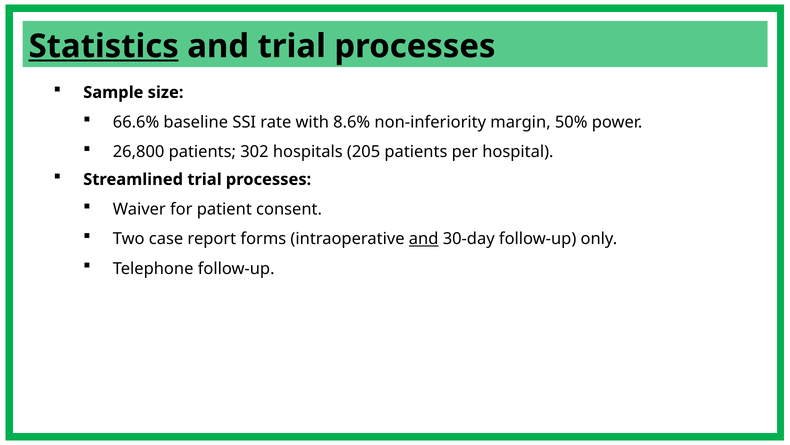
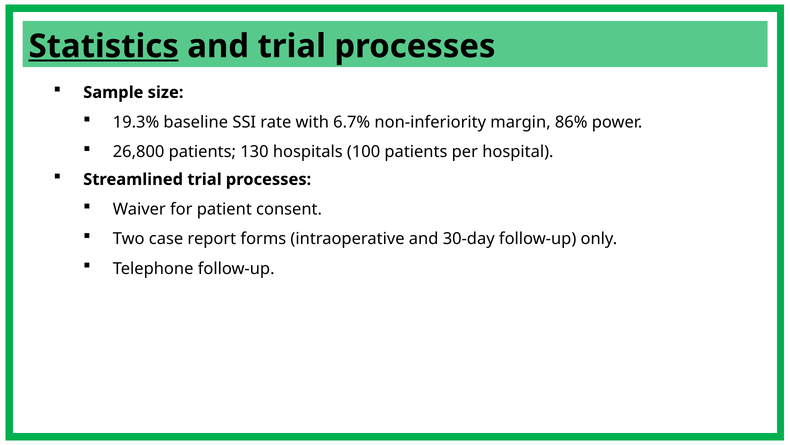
66.6%: 66.6% -> 19.3%
8.6%: 8.6% -> 6.7%
50%: 50% -> 86%
302: 302 -> 130
205: 205 -> 100
and at (424, 239) underline: present -> none
